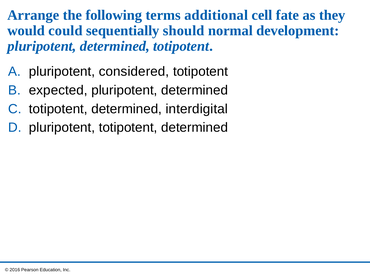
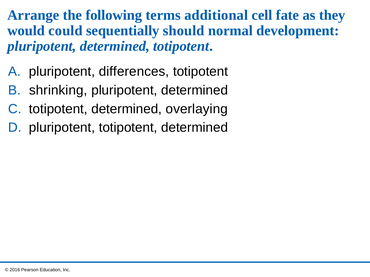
considered: considered -> differences
expected: expected -> shrinking
interdigital: interdigital -> overlaying
